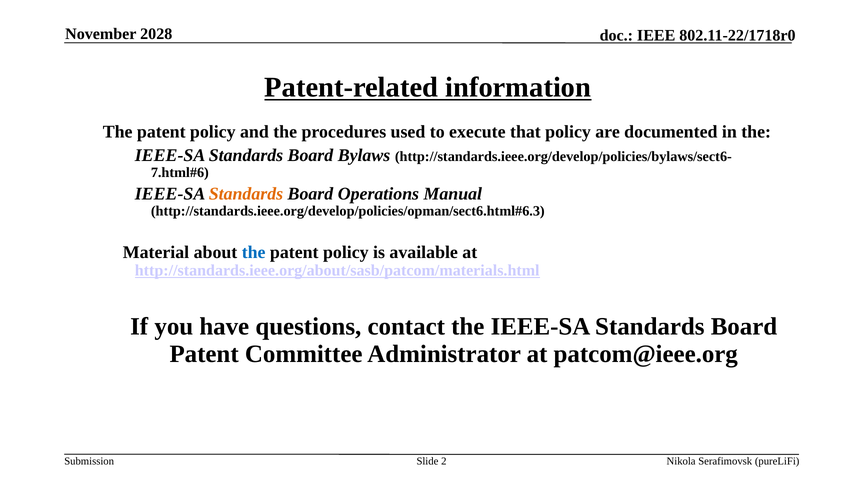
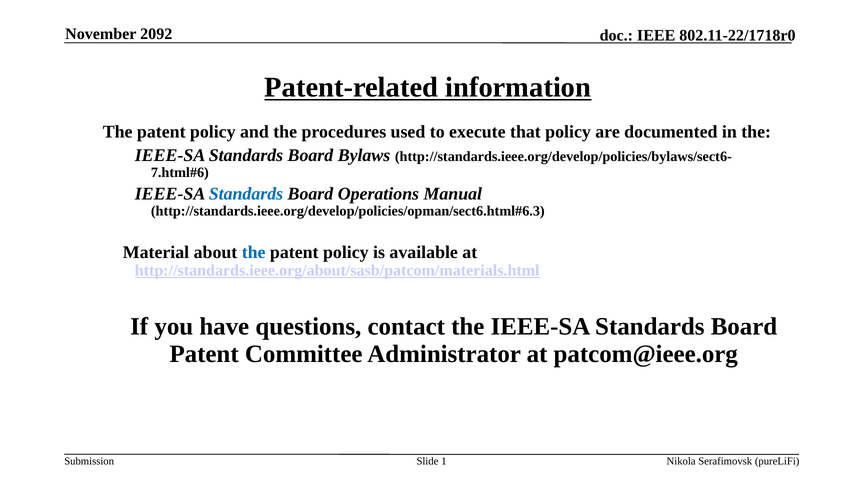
2028: 2028 -> 2092
Standards at (246, 194) colour: orange -> blue
2: 2 -> 1
